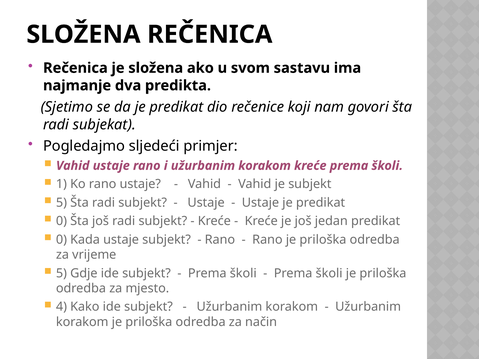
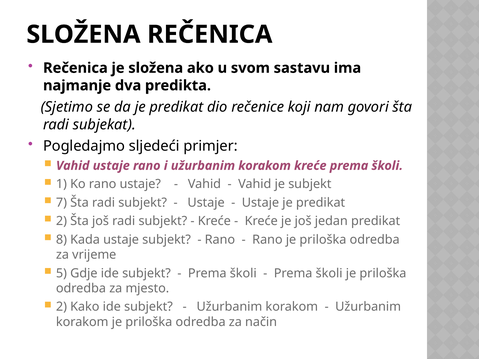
5 at (61, 203): 5 -> 7
0 at (61, 221): 0 -> 2
0 at (61, 240): 0 -> 8
4 at (61, 307): 4 -> 2
